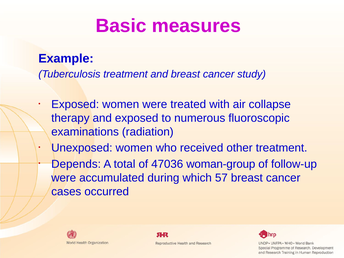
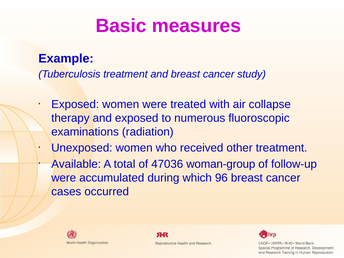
Depends: Depends -> Available
57: 57 -> 96
